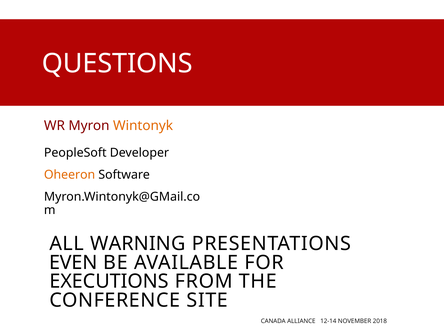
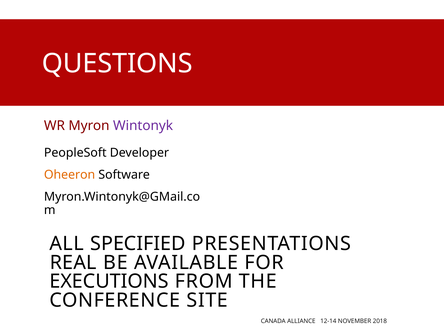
Wintonyk colour: orange -> purple
WARNING: WARNING -> SPECIFIED
EVEN: EVEN -> REAL
